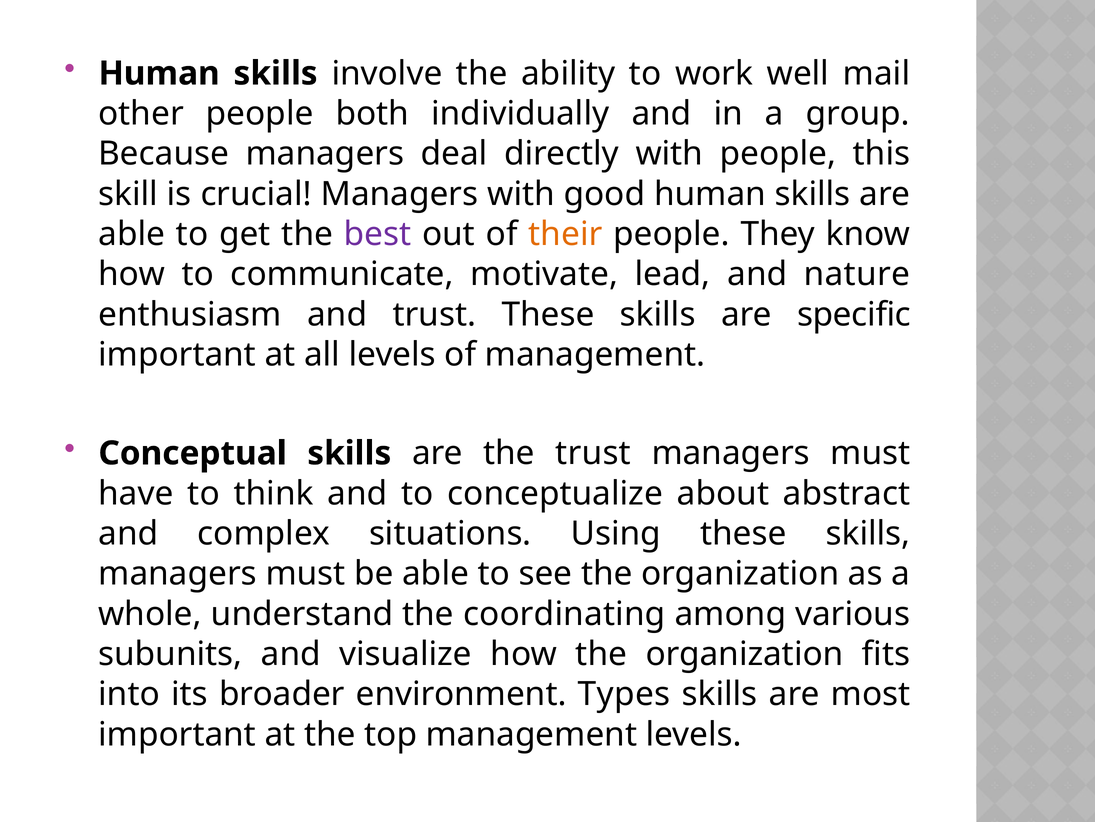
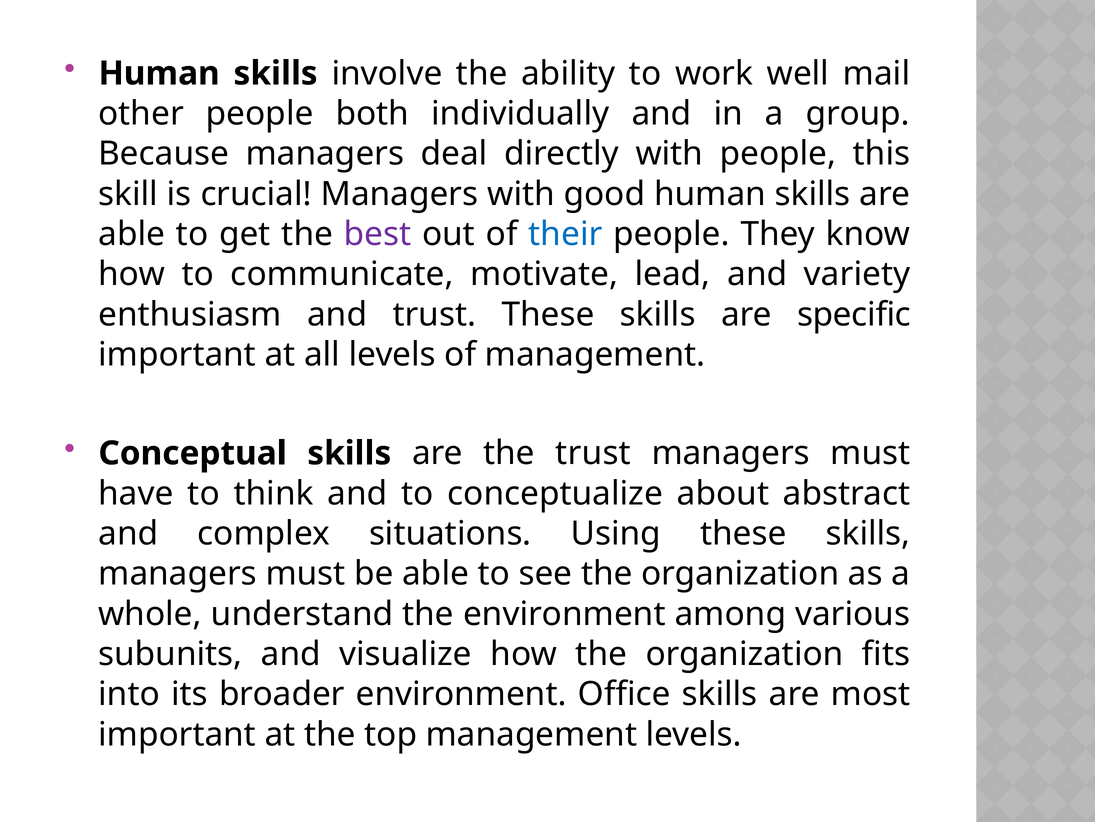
their colour: orange -> blue
nature: nature -> variety
the coordinating: coordinating -> environment
Types: Types -> Office
